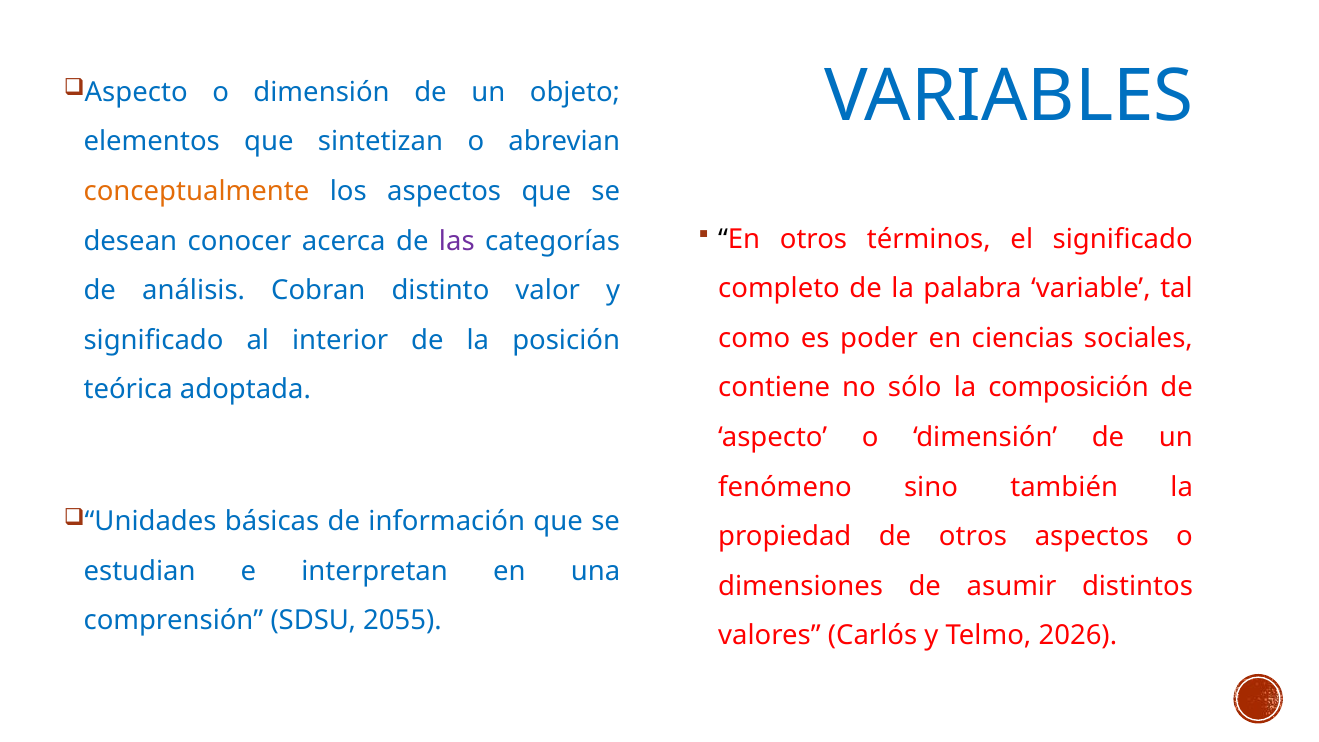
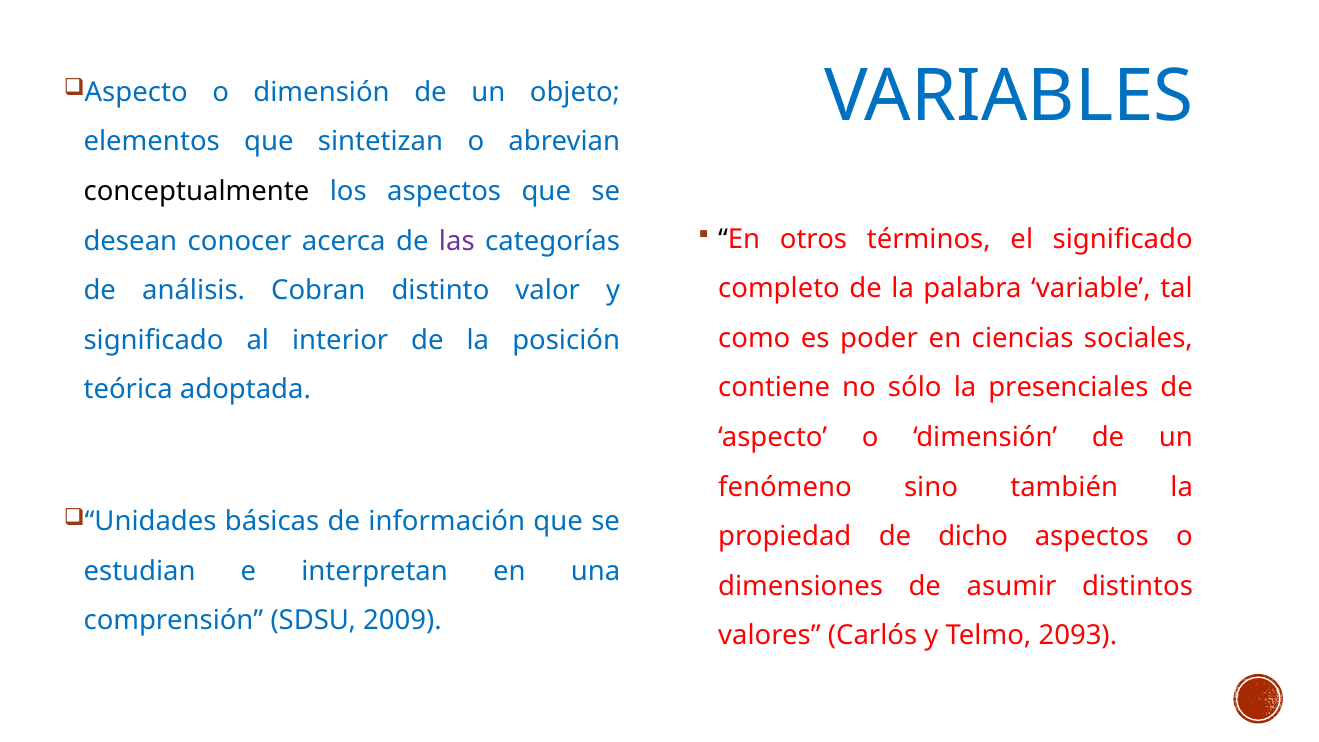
conceptualmente colour: orange -> black
composición: composición -> presenciales
de otros: otros -> dicho
2055: 2055 -> 2009
2026: 2026 -> 2093
